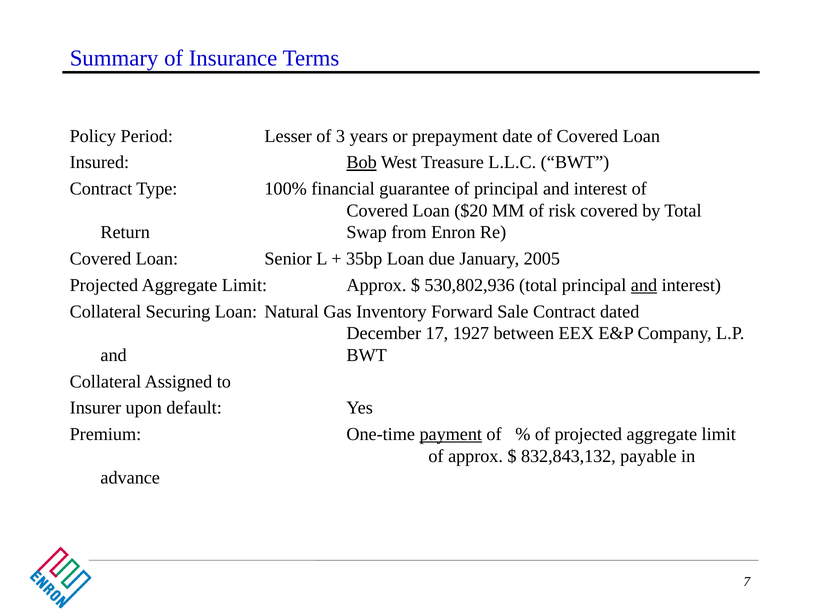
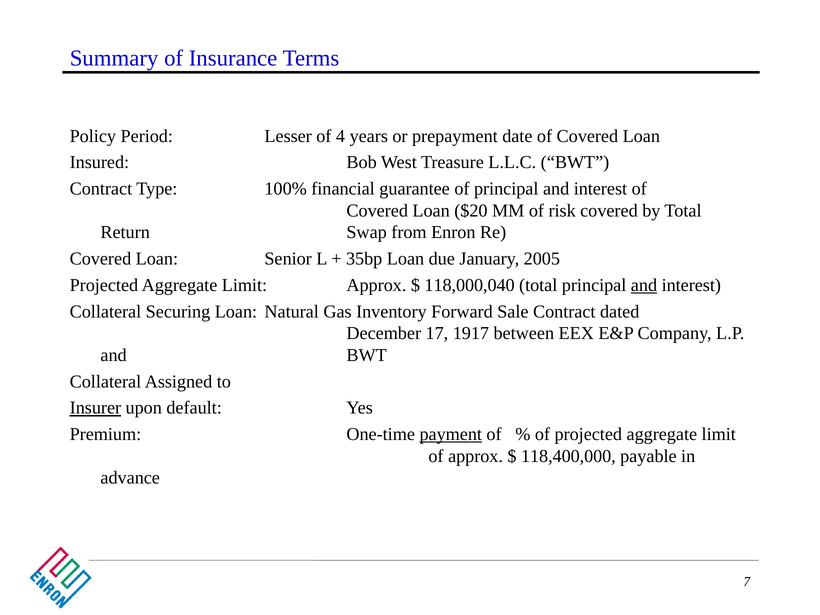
3: 3 -> 4
Bob underline: present -> none
530,802,936: 530,802,936 -> 118,000,040
1927: 1927 -> 1917
Insurer underline: none -> present
832,843,132: 832,843,132 -> 118,400,000
